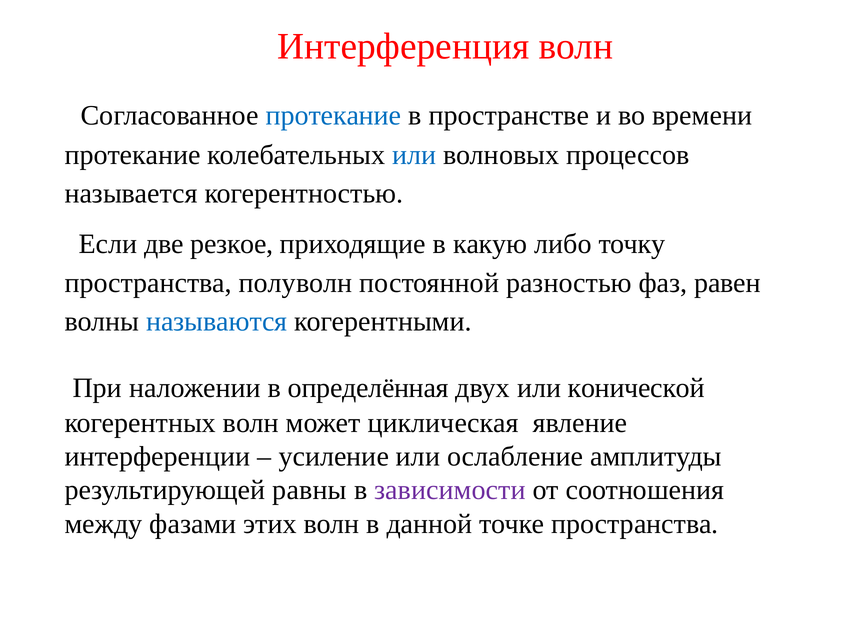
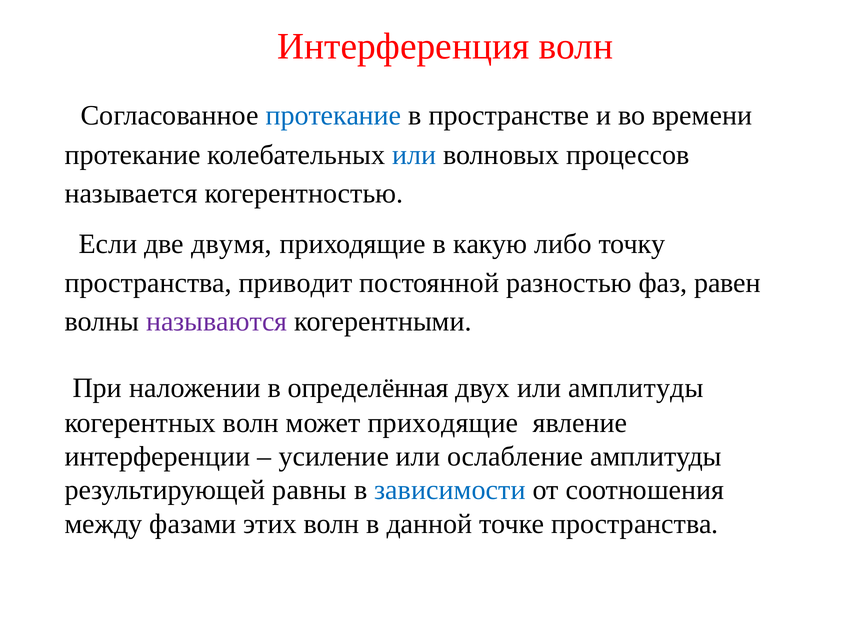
резкое: резкое -> двумя
полуволн: полуволн -> приводит
называются colour: blue -> purple
или конической: конической -> амплитуды
может циклическая: циклическая -> приходящие
зависимости colour: purple -> blue
